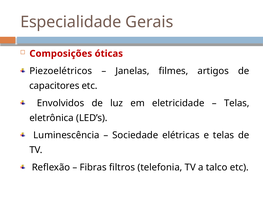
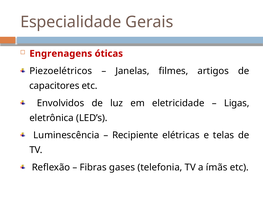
Composições: Composições -> Engrenagens
Telas at (237, 103): Telas -> Ligas
Sociedade: Sociedade -> Recipiente
filtros: filtros -> gases
talco: talco -> ímãs
